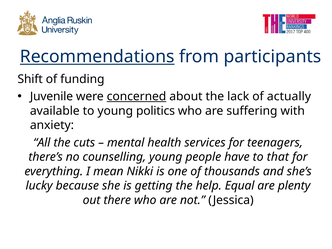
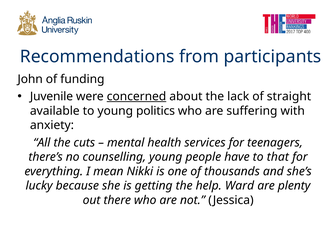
Recommendations underline: present -> none
Shift: Shift -> John
actually: actually -> straight
Equal: Equal -> Ward
